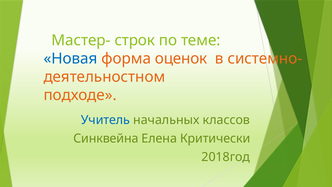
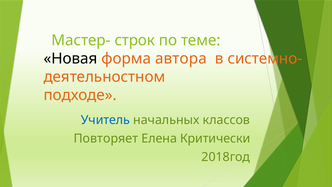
Новая colour: blue -> black
оценок: оценок -> автора
Синквейна: Синквейна -> Повторяет
